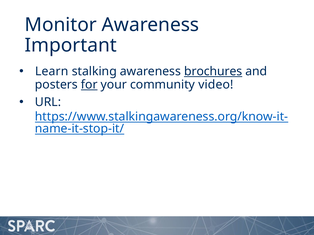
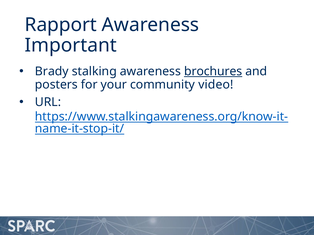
Monitor: Monitor -> Rapport
Learn: Learn -> Brady
for underline: present -> none
